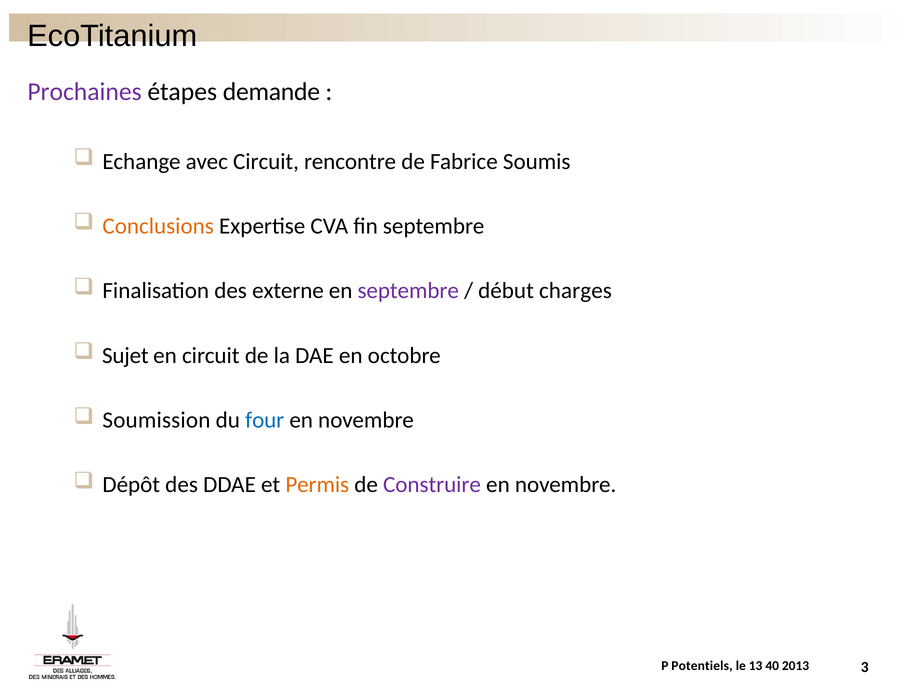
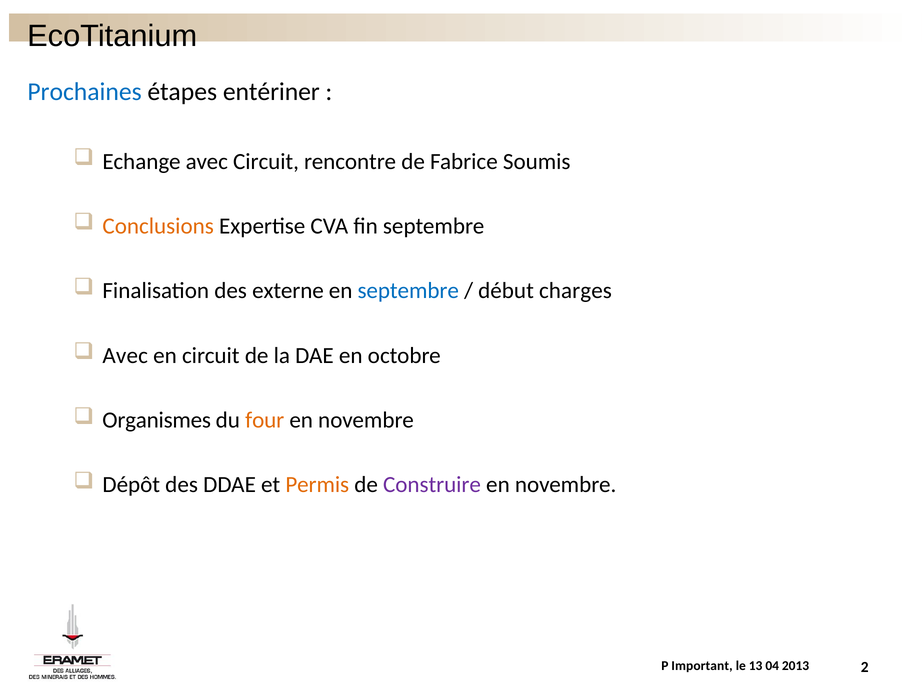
Prochaines colour: purple -> blue
demande: demande -> entériner
septembre at (408, 291) colour: purple -> blue
Sujet at (125, 356): Sujet -> Avec
Soumission: Soumission -> Organismes
four colour: blue -> orange
Potentiels: Potentiels -> Important
40: 40 -> 04
3: 3 -> 2
